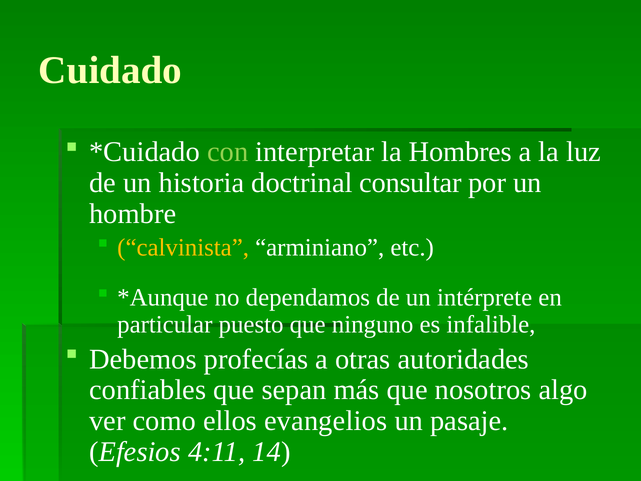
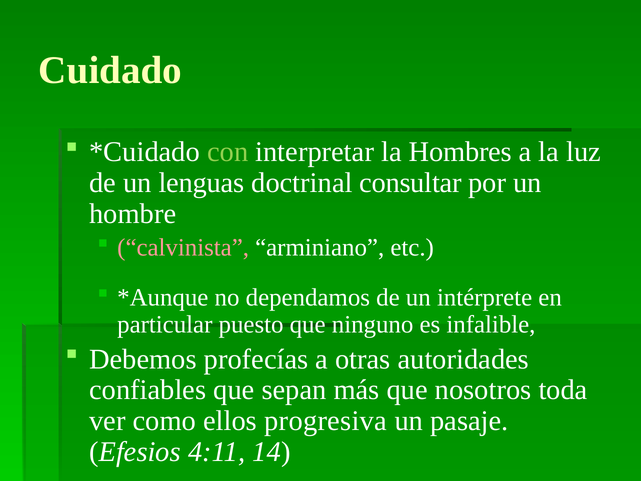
historia: historia -> lenguas
calvinista colour: yellow -> pink
algo: algo -> toda
evangelios: evangelios -> progresiva
